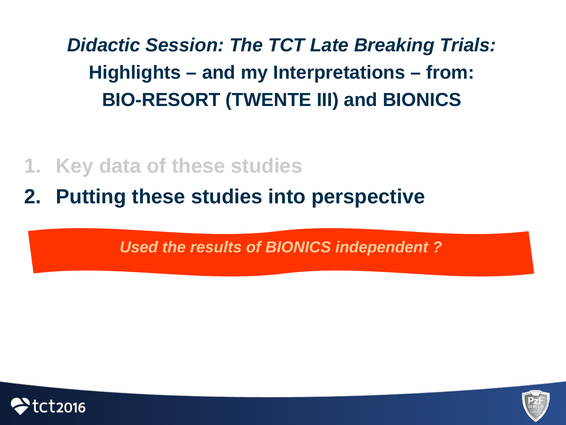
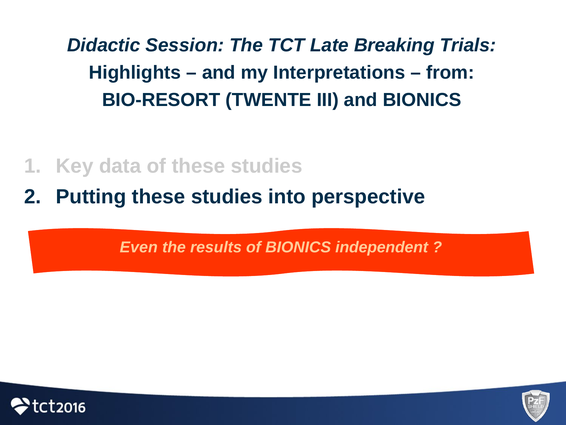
Used: Used -> Even
